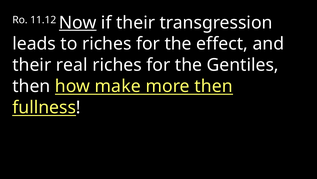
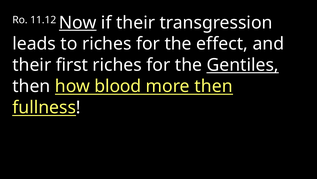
real: real -> first
Gentiles underline: none -> present
make: make -> blood
